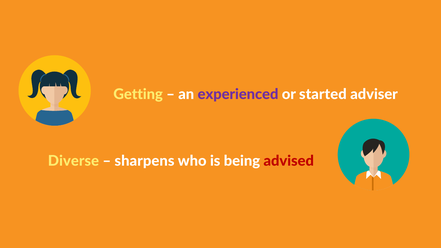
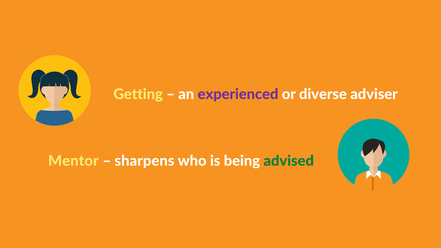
started: started -> diverse
Diverse: Diverse -> Mentor
advised colour: red -> green
